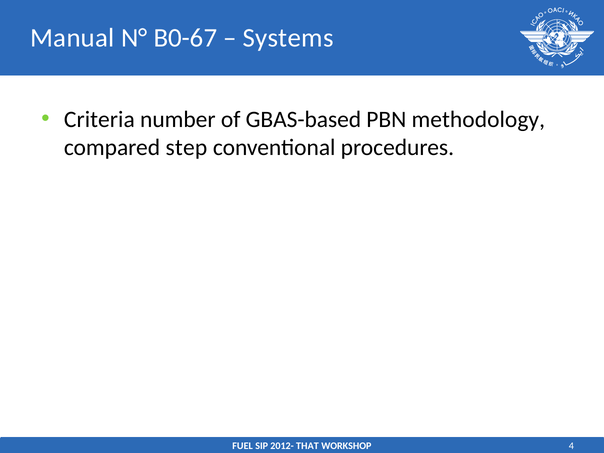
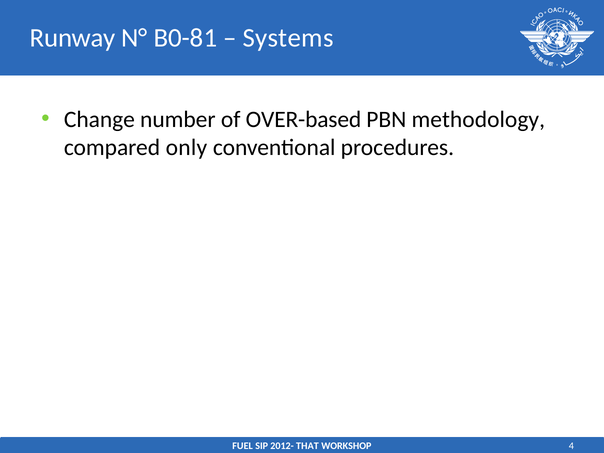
Manual: Manual -> Runway
B0-67: B0-67 -> B0-81
Criteria: Criteria -> Change
GBAS-based: GBAS-based -> OVER-based
step: step -> only
